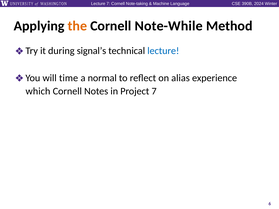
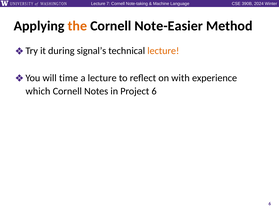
Note-While: Note-While -> Note-Easier
lecture at (163, 51) colour: blue -> orange
a normal: normal -> lecture
alias: alias -> with
Project 7: 7 -> 6
